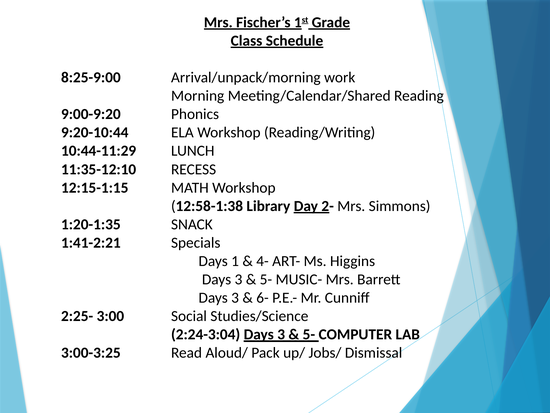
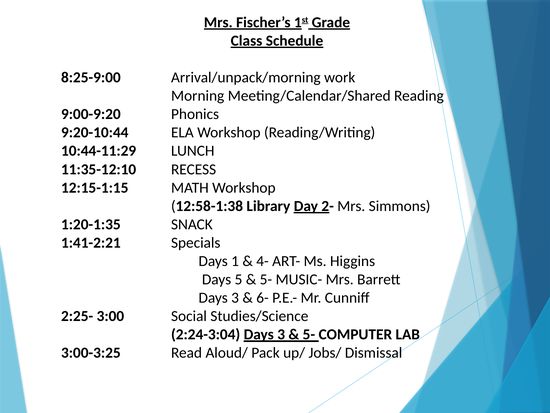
3 at (238, 279): 3 -> 5
